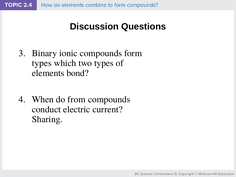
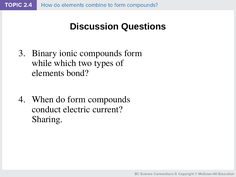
types at (42, 63): types -> while
do from: from -> form
